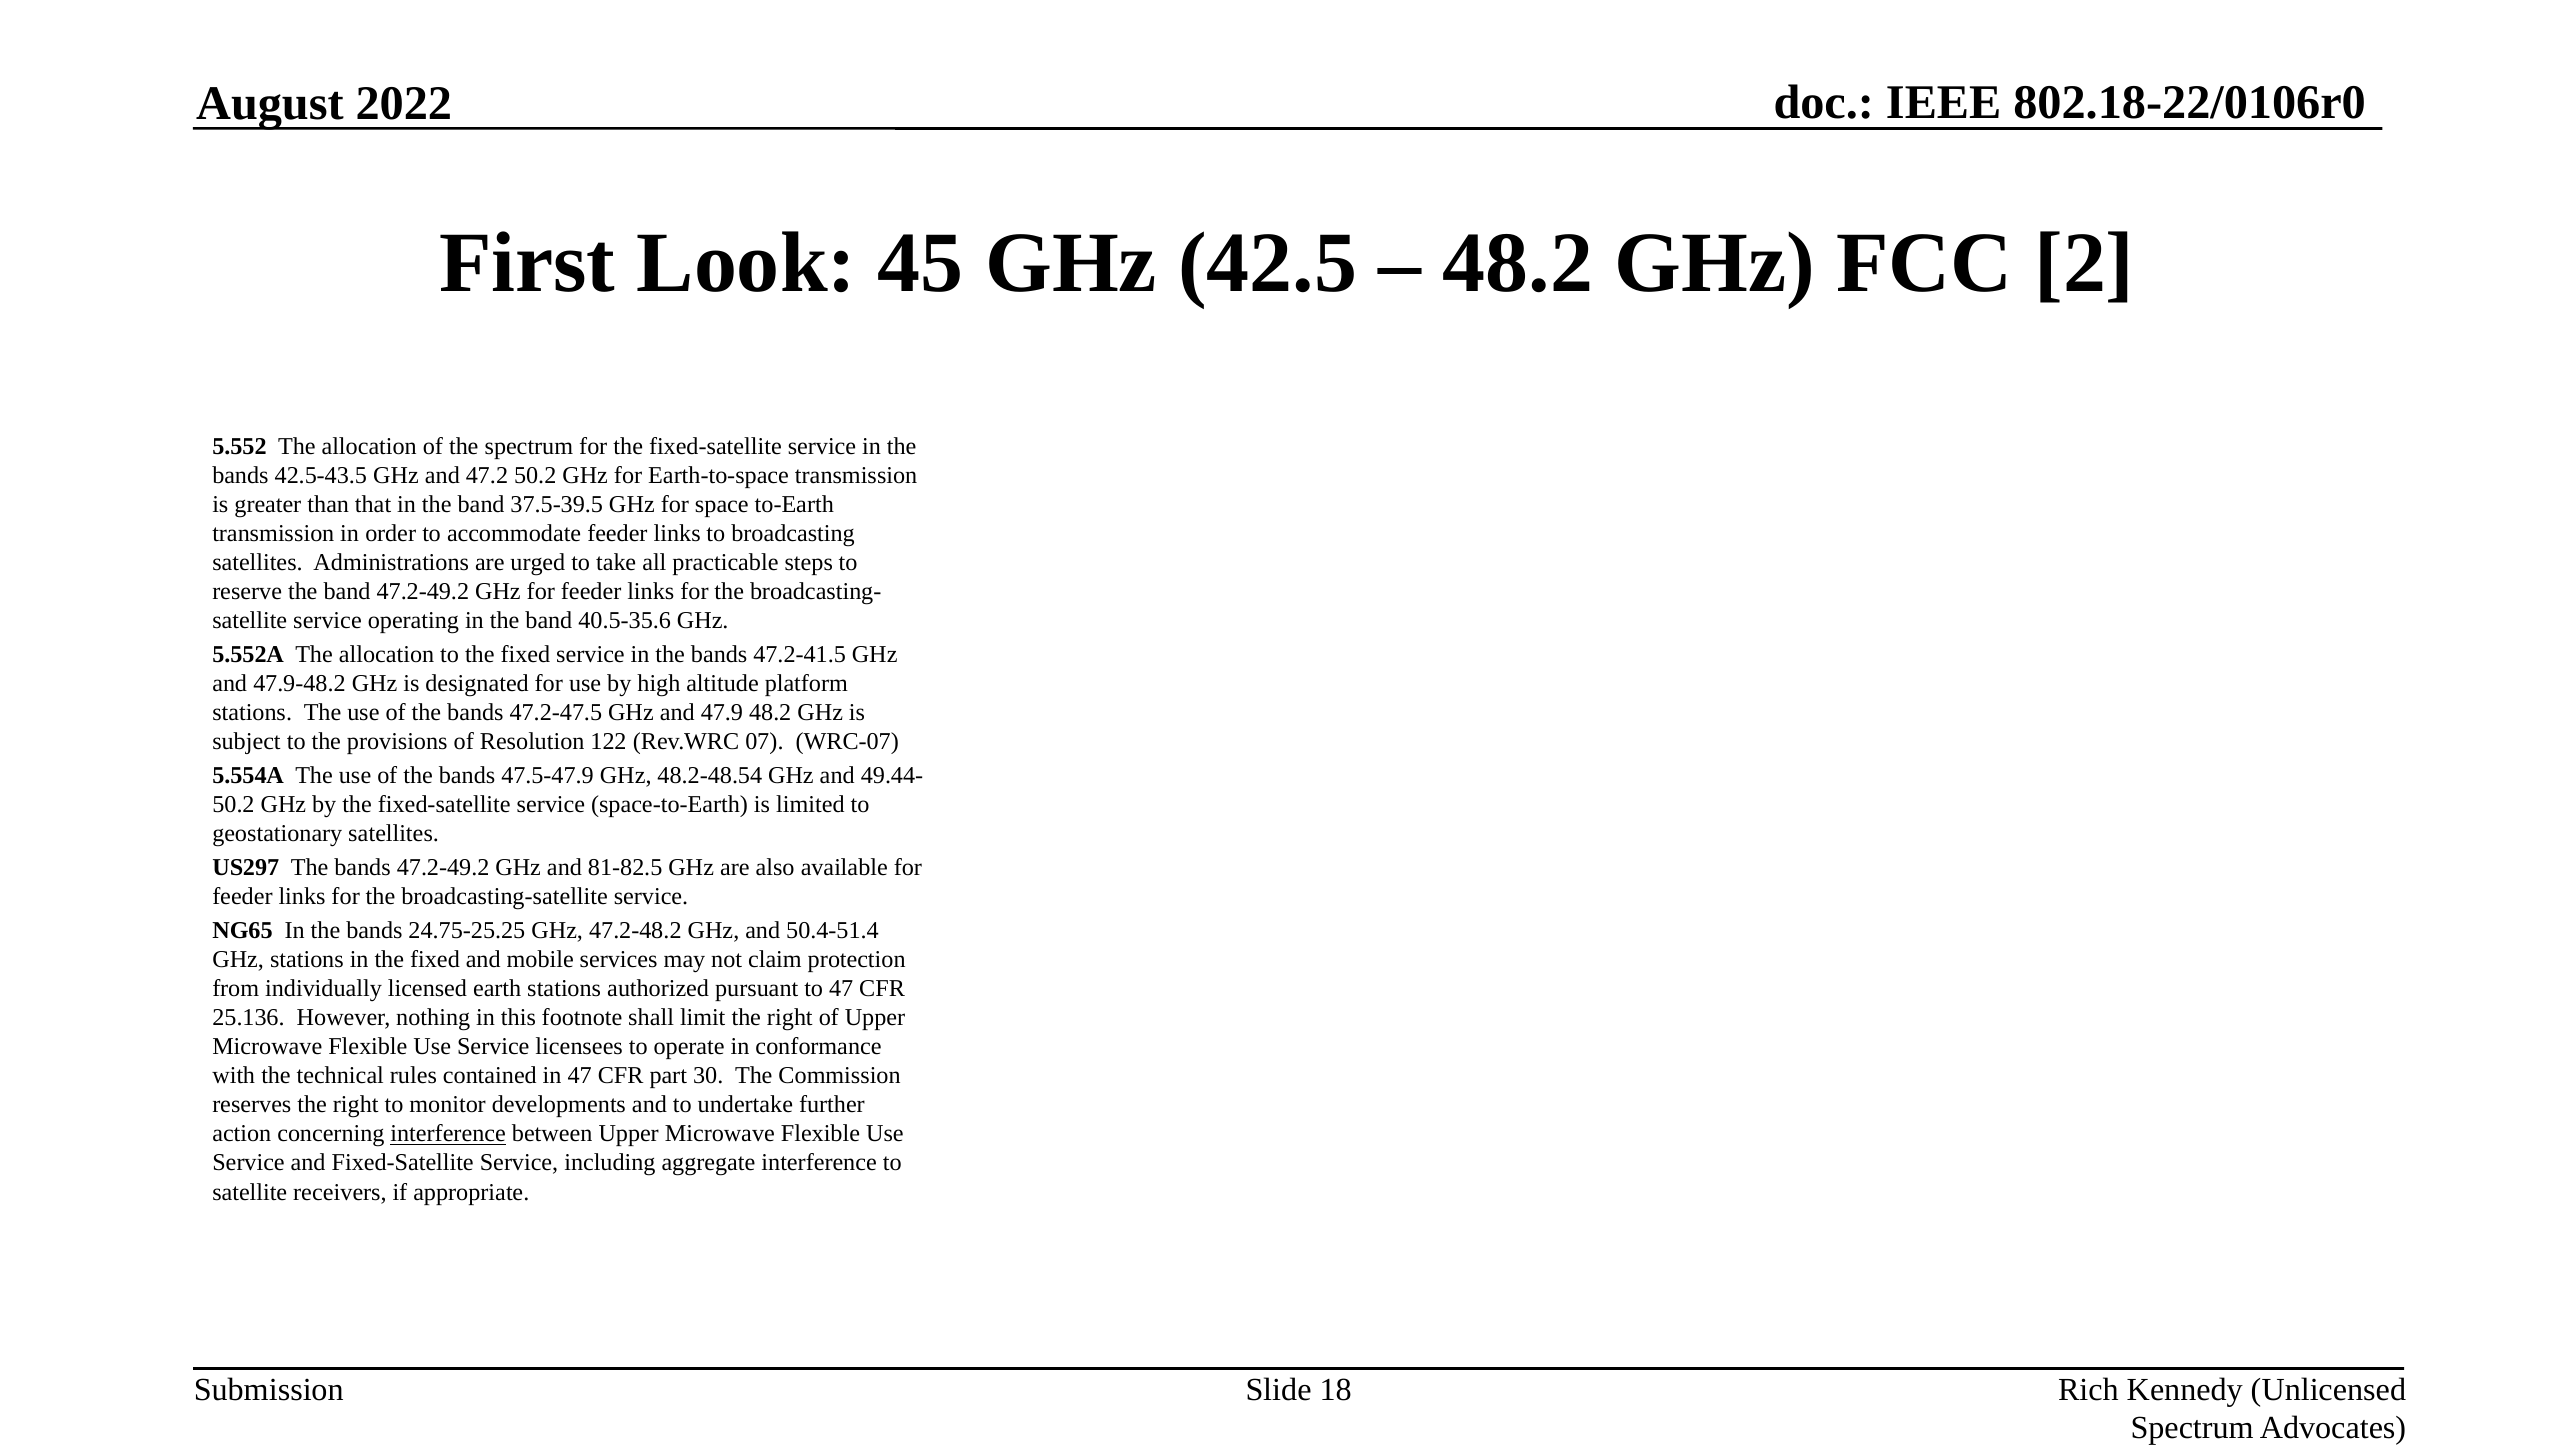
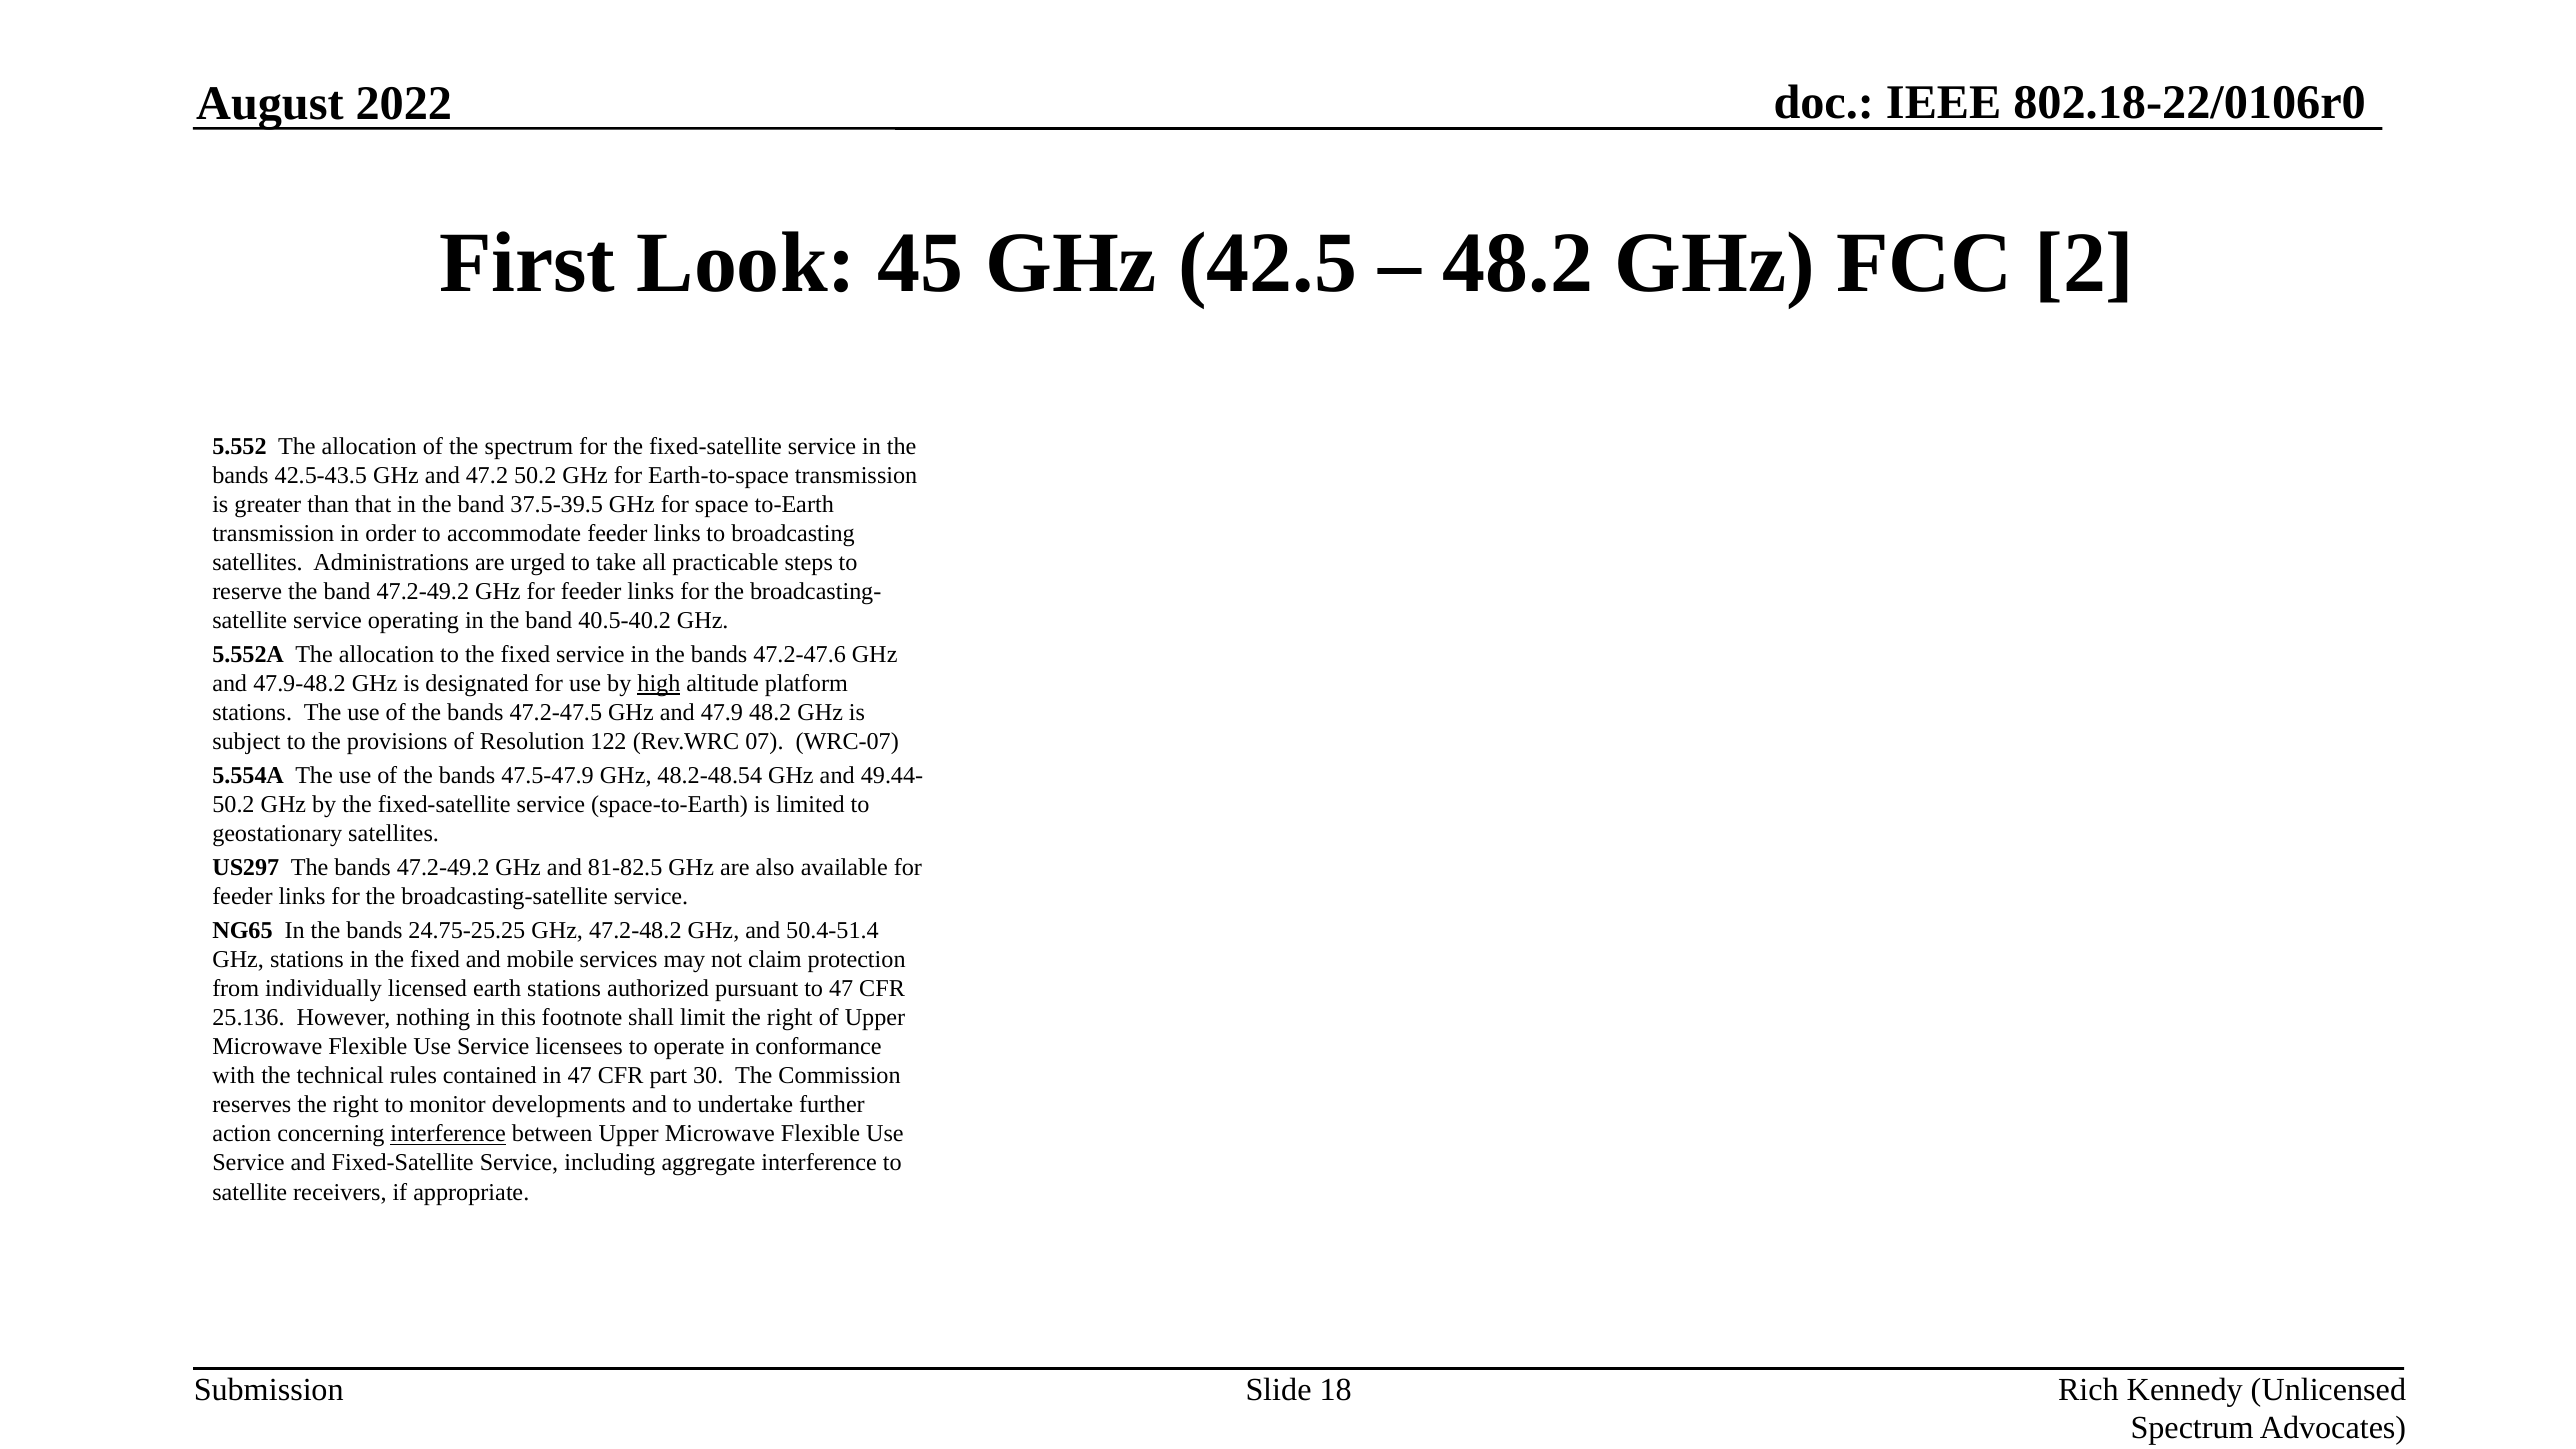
40.5-35.6: 40.5-35.6 -> 40.5-40.2
47.2-41.5: 47.2-41.5 -> 47.2-47.6
high underline: none -> present
